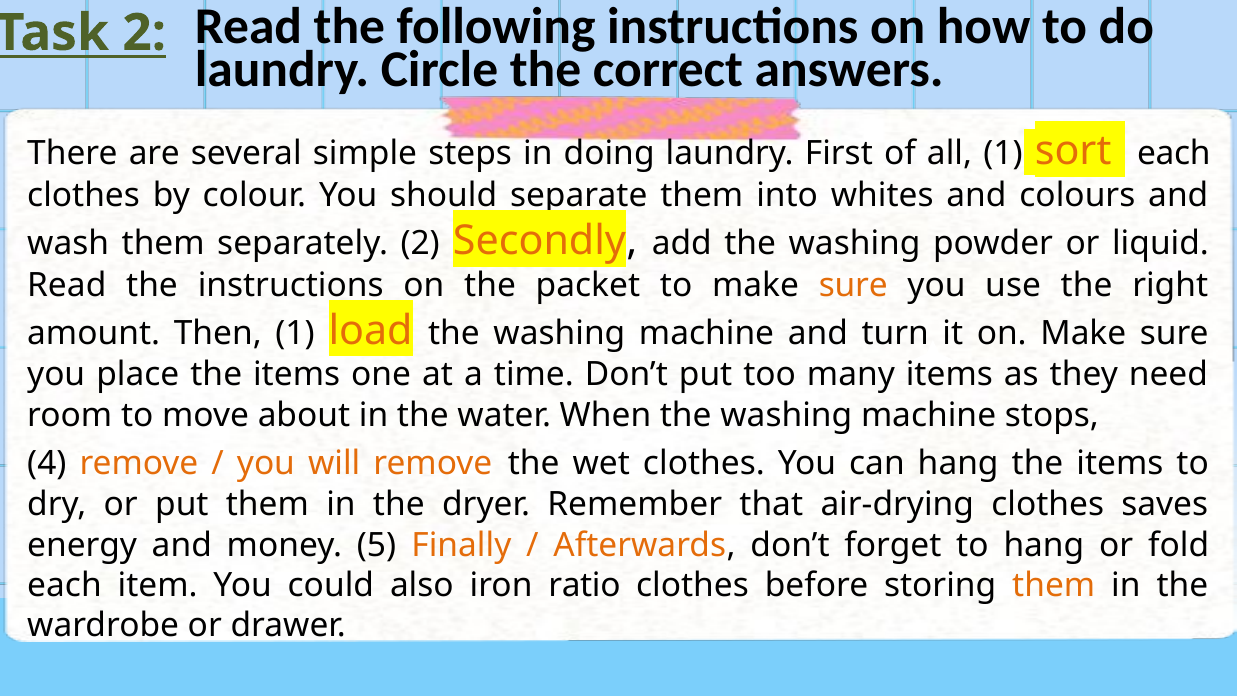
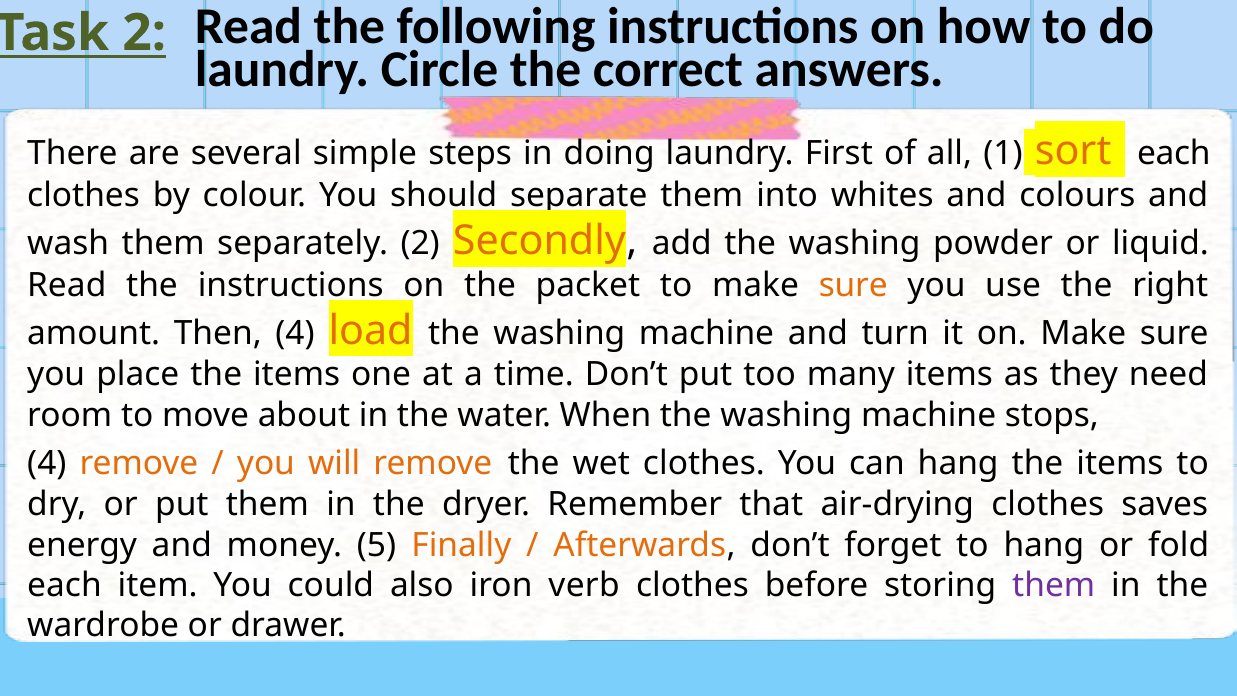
Then 1: 1 -> 4
ratio: ratio -> verb
them at (1054, 585) colour: orange -> purple
